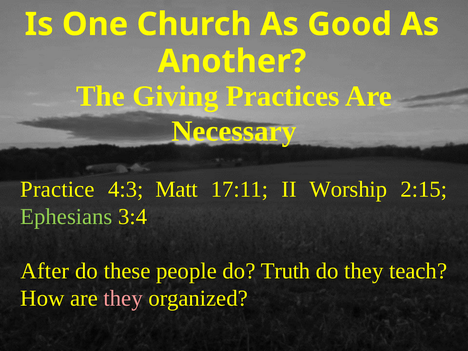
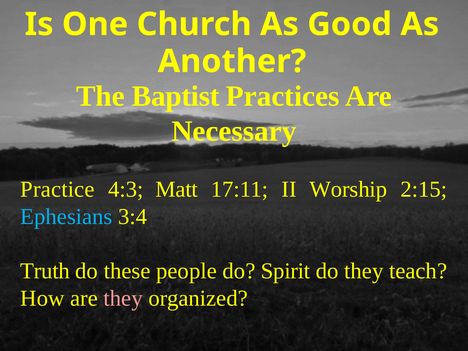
Giving: Giving -> Baptist
Ephesians colour: light green -> light blue
After: After -> Truth
Truth: Truth -> Spirit
